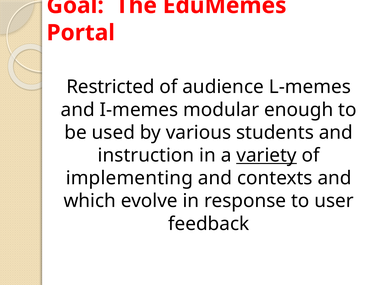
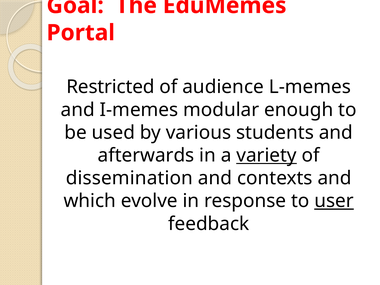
instruction: instruction -> afterwards
implementing: implementing -> dissemination
user underline: none -> present
